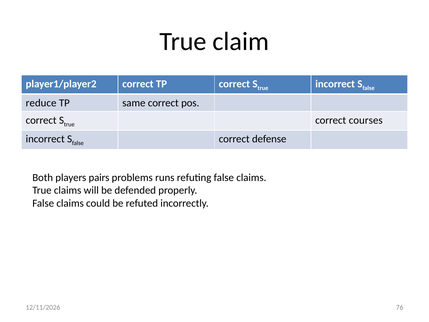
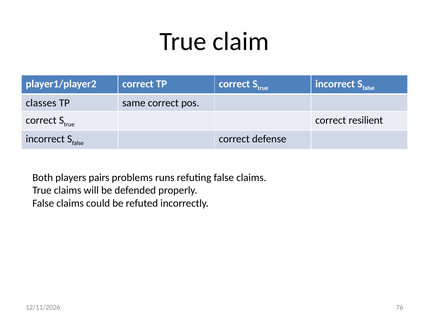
reduce: reduce -> classes
courses: courses -> resilient
